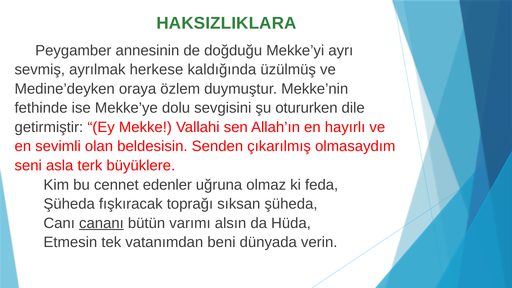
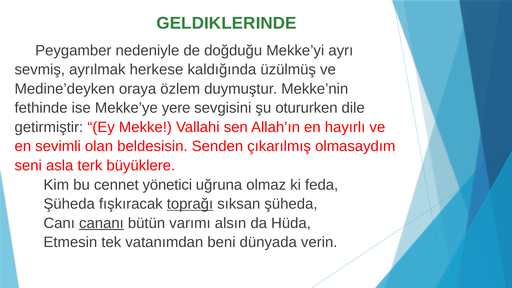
HAKSIZLIKLARA: HAKSIZLIKLARA -> GELDIKLERINDE
annesinin: annesinin -> nedeniyle
dolu: dolu -> yere
edenler: edenler -> yönetici
toprağı underline: none -> present
